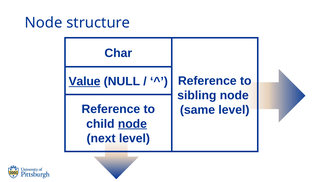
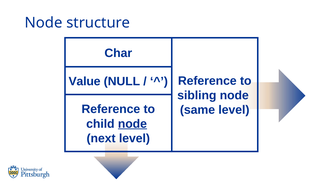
Value underline: present -> none
